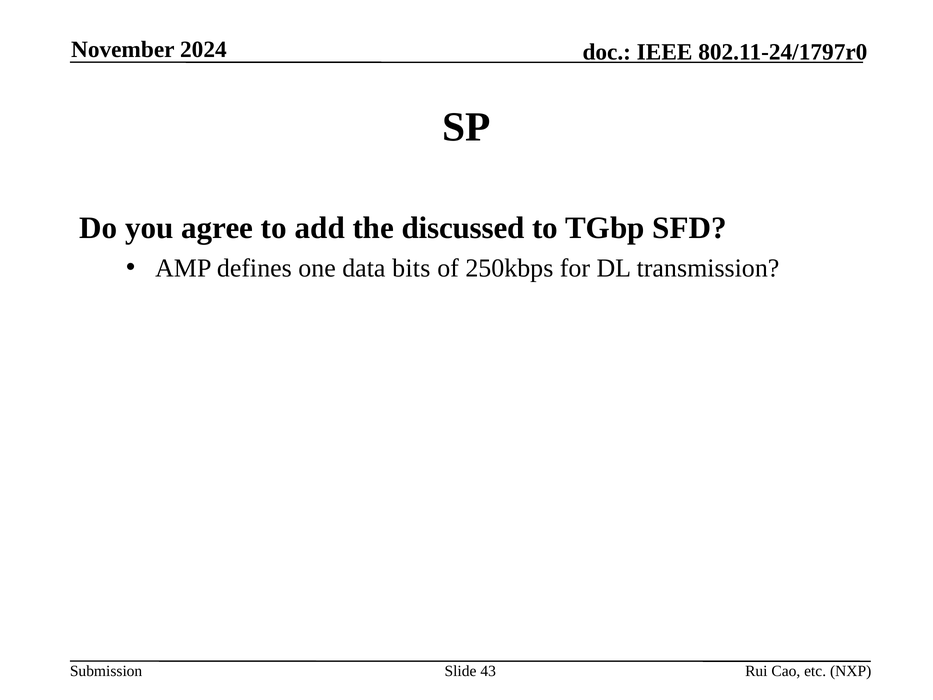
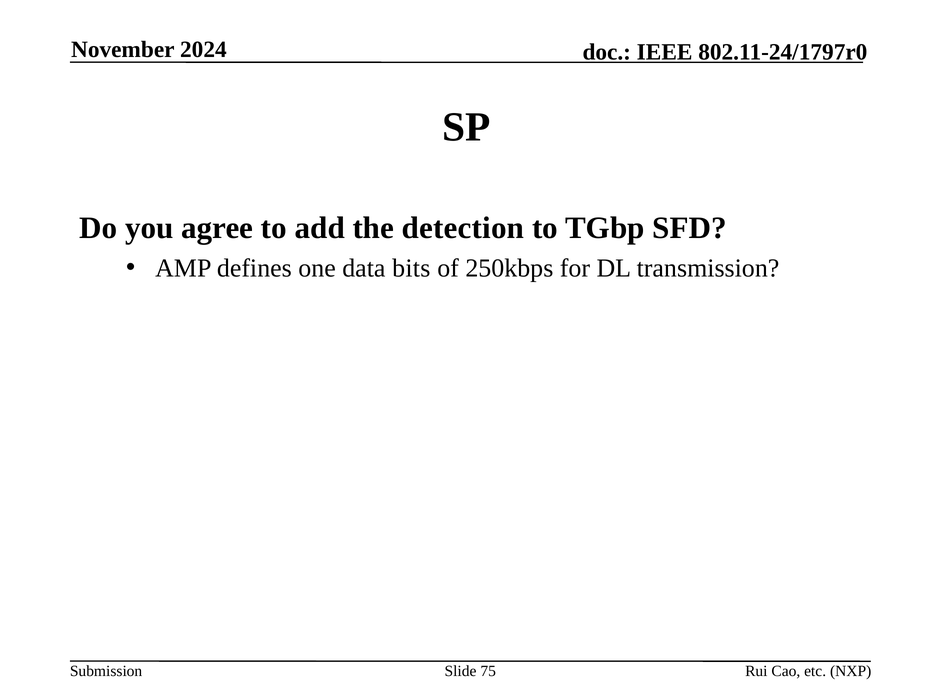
discussed: discussed -> detection
43: 43 -> 75
